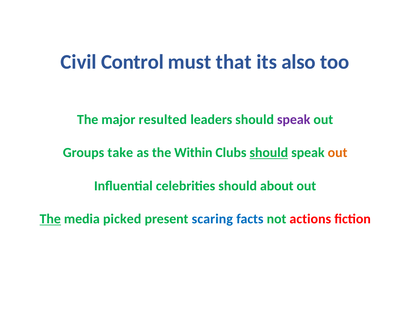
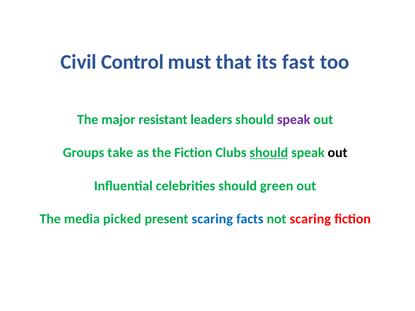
also: also -> fast
resulted: resulted -> resistant
the Within: Within -> Fiction
out at (338, 153) colour: orange -> black
about: about -> green
The at (50, 219) underline: present -> none
not actions: actions -> scaring
